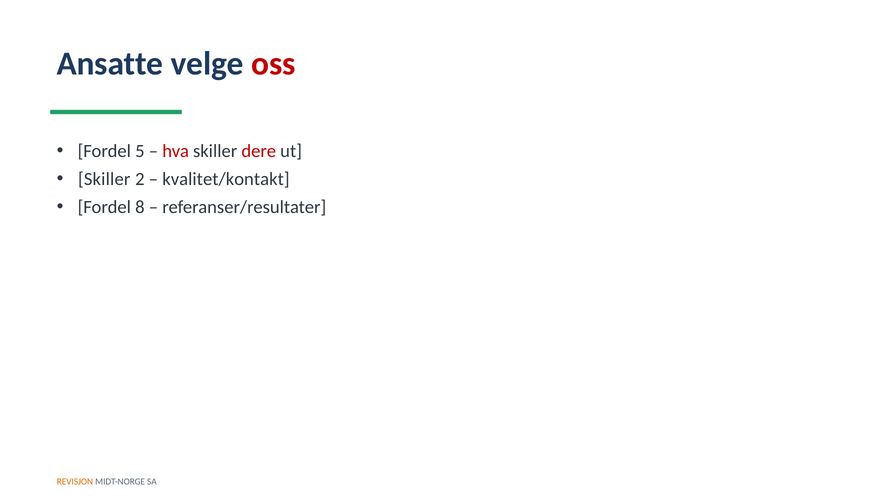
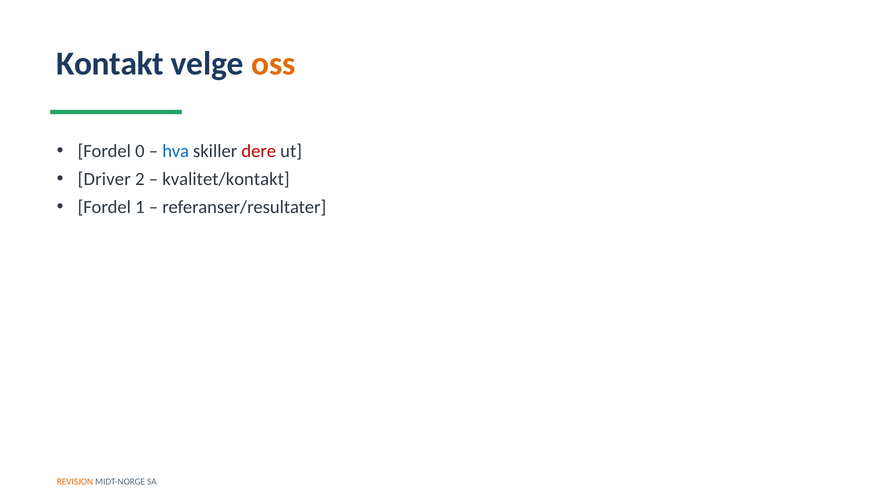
Ansatte: Ansatte -> Kontakt
oss colour: red -> orange
5: 5 -> 0
hva colour: red -> blue
Skiller at (104, 179): Skiller -> Driver
8: 8 -> 1
